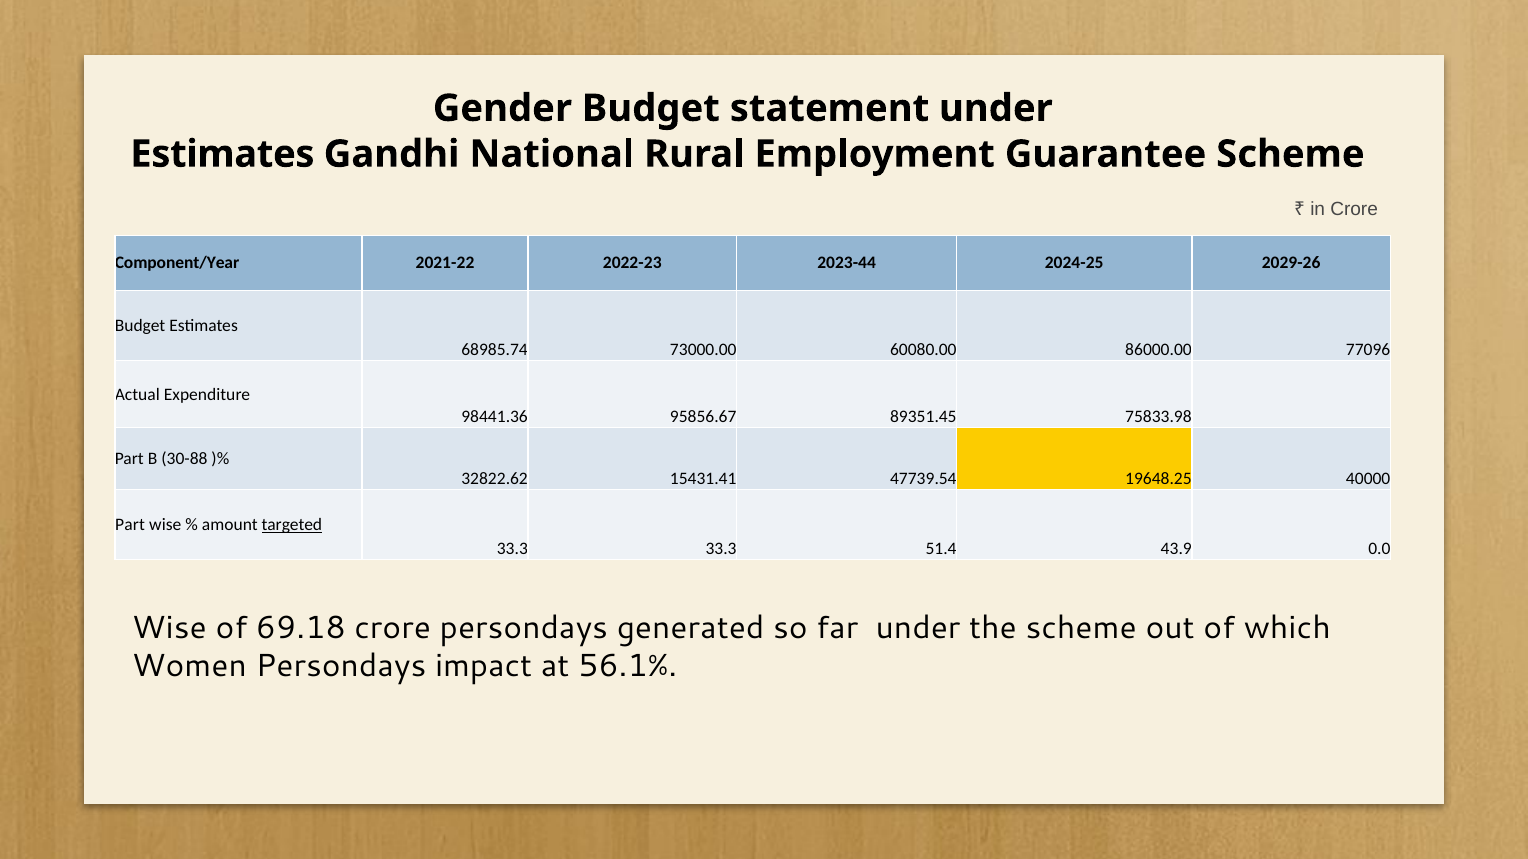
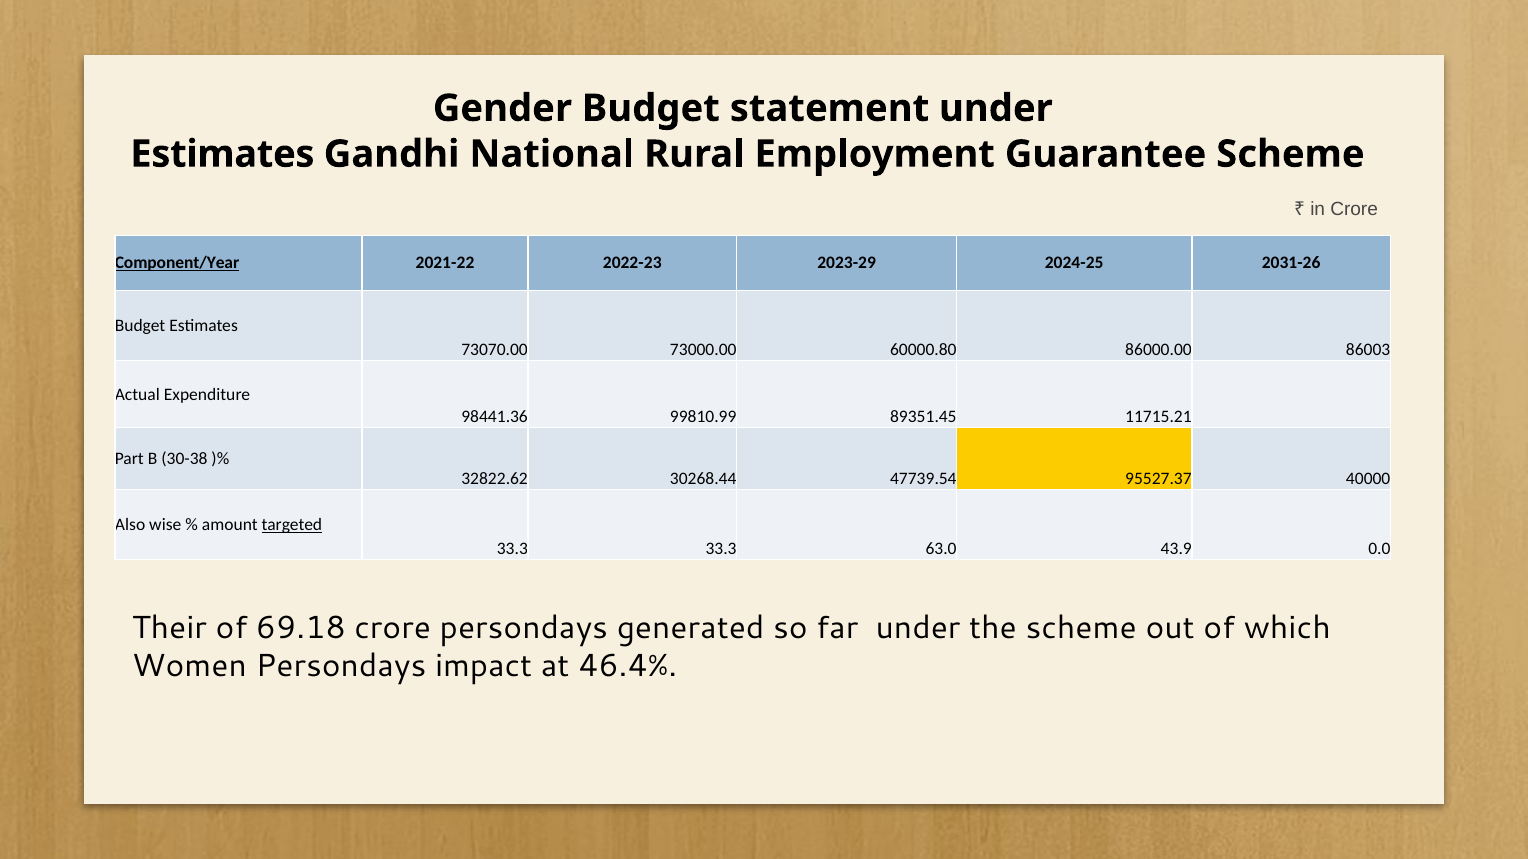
Component/Year underline: none -> present
2023-44: 2023-44 -> 2023-29
2029-26: 2029-26 -> 2031-26
68985.74: 68985.74 -> 73070.00
60080.00: 60080.00 -> 60000.80
77096: 77096 -> 86003
95856.67: 95856.67 -> 99810.99
75833.98: 75833.98 -> 11715.21
30-88: 30-88 -> 30-38
15431.41: 15431.41 -> 30268.44
19648.25: 19648.25 -> 95527.37
Part at (130, 525): Part -> Also
51.4: 51.4 -> 63.0
Wise at (169, 628): Wise -> Their
56.1%: 56.1% -> 46.4%
